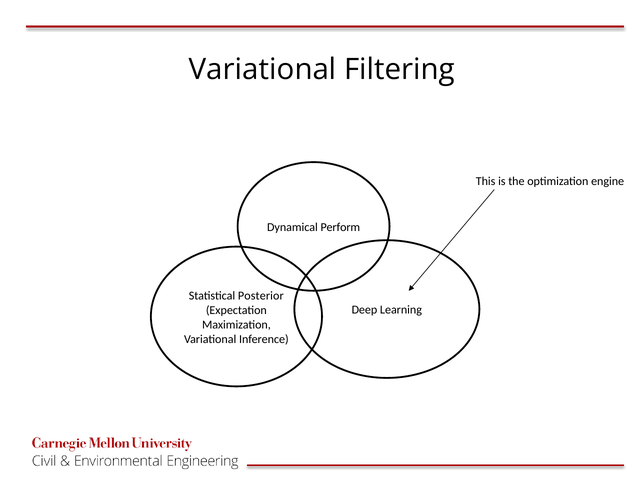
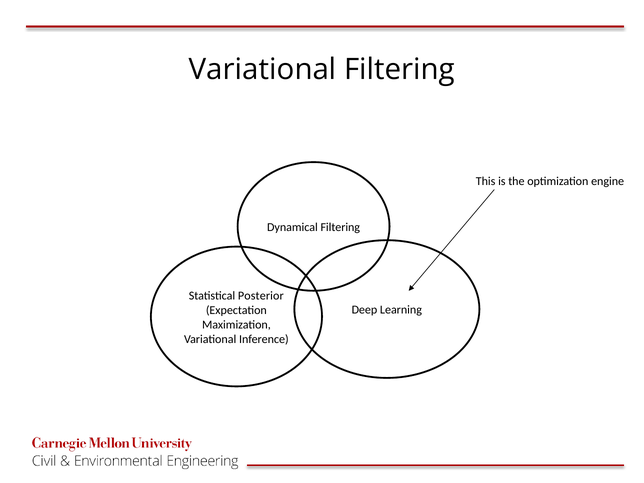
Dynamical Perform: Perform -> Filtering
